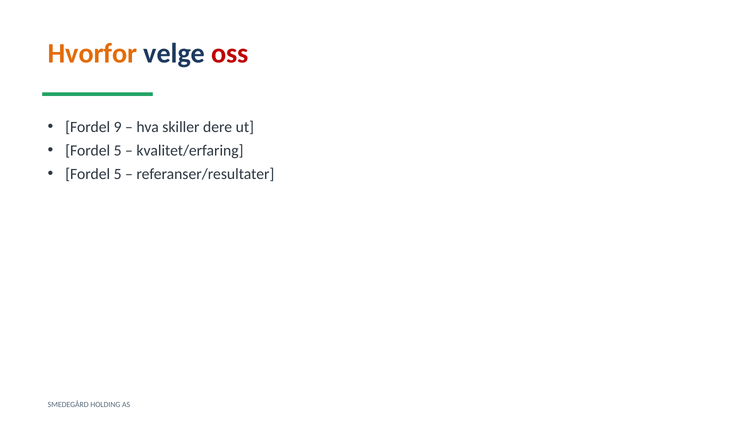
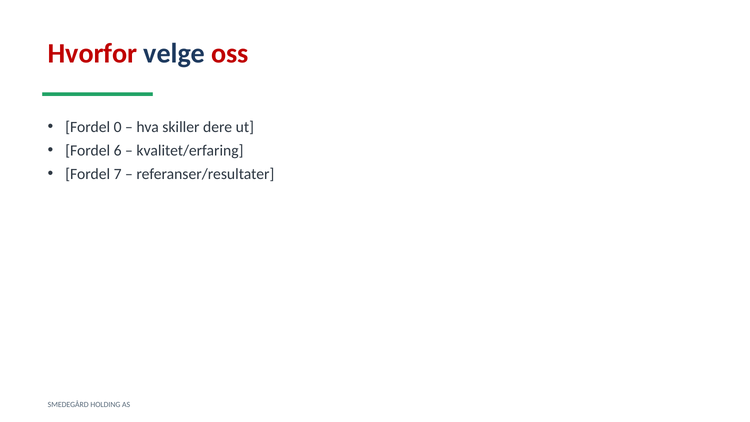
Hvorfor colour: orange -> red
9: 9 -> 0
5 at (118, 150): 5 -> 6
5 at (118, 174): 5 -> 7
